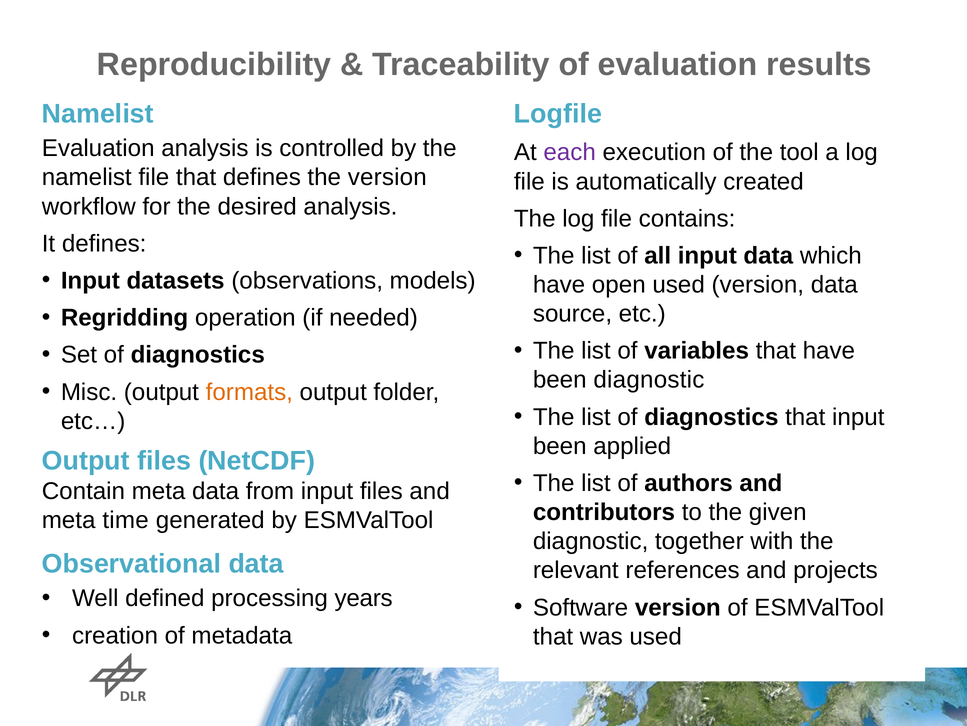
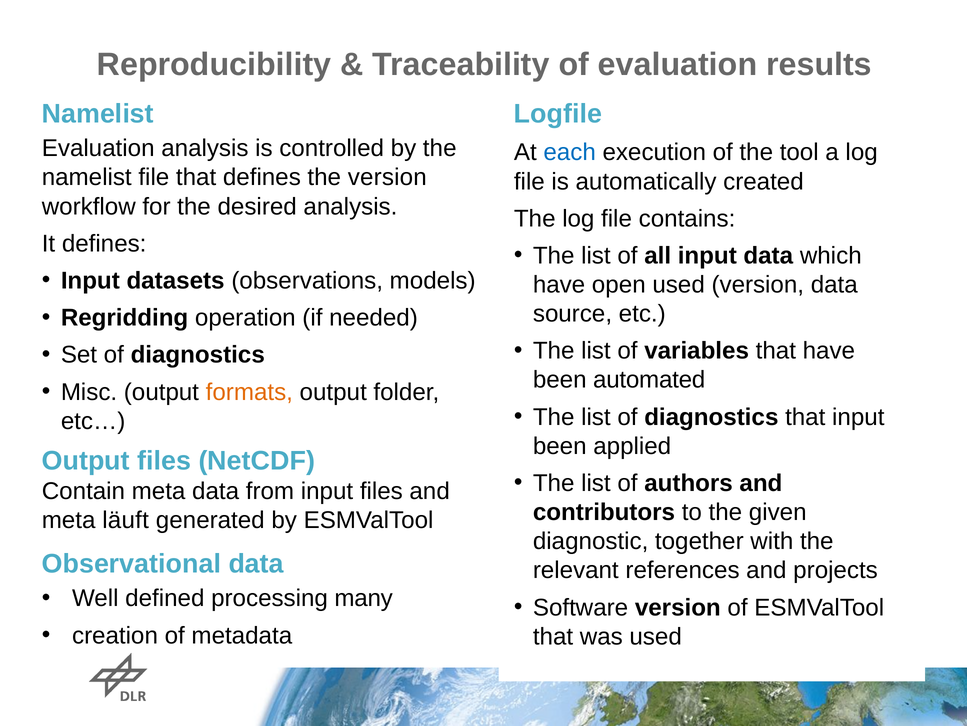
each colour: purple -> blue
been diagnostic: diagnostic -> automated
time: time -> läuft
years: years -> many
